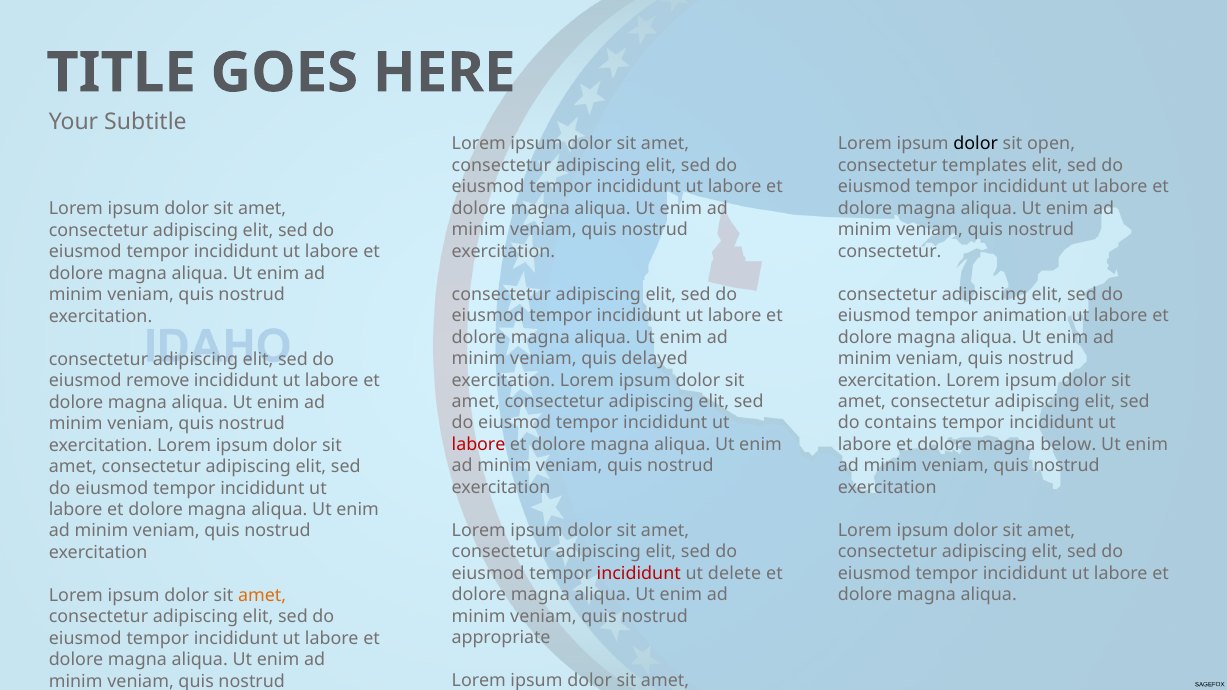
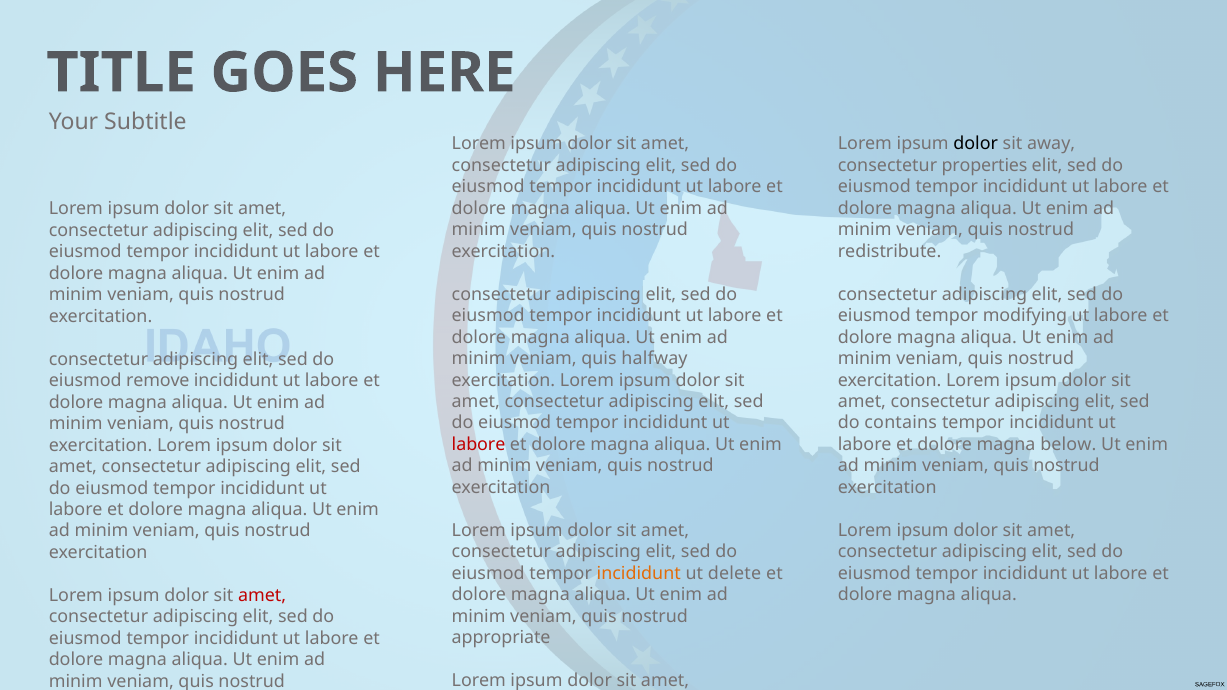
open: open -> away
templates: templates -> properties
consectetur at (890, 251): consectetur -> redistribute
animation: animation -> modifying
delayed: delayed -> halfway
incididunt at (639, 574) colour: red -> orange
amet at (262, 596) colour: orange -> red
